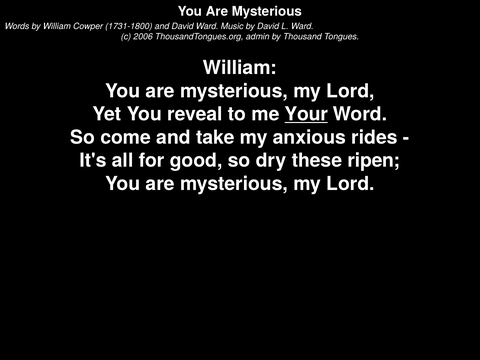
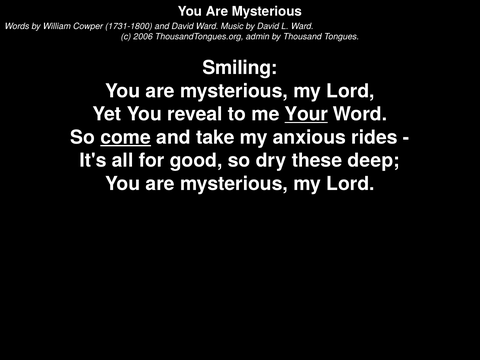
William at (240, 68): William -> Smiling
come underline: none -> present
ripen: ripen -> deep
